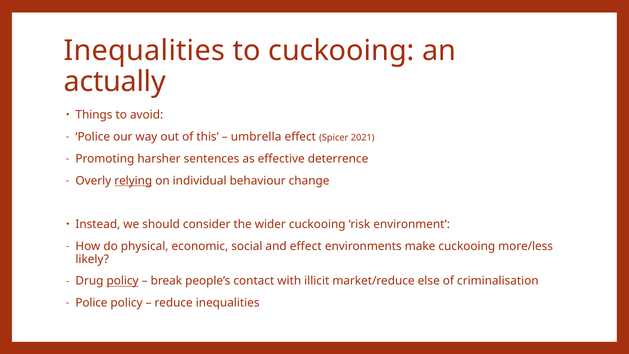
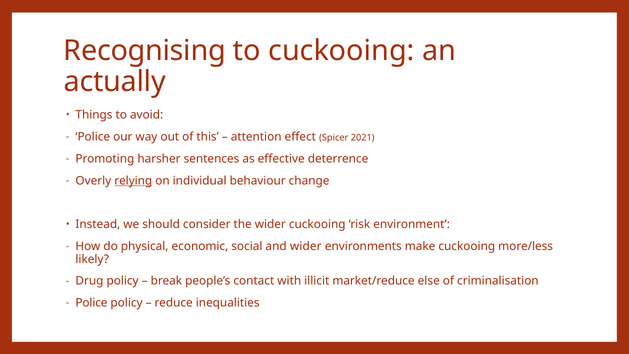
Inequalities at (144, 51): Inequalities -> Recognising
umbrella: umbrella -> attention
and effect: effect -> wider
policy at (123, 281) underline: present -> none
